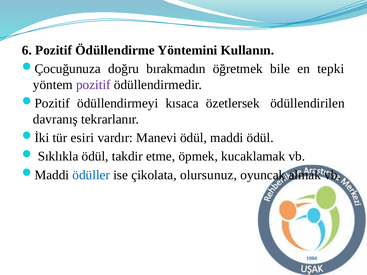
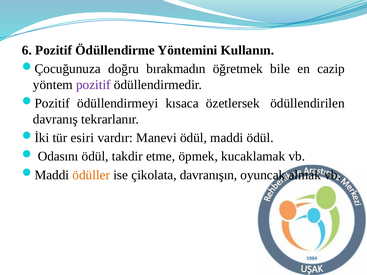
tepki: tepki -> cazip
Sıklıkla: Sıklıkla -> Odasını
ödüller colour: blue -> orange
olursunuz: olursunuz -> davranışın
